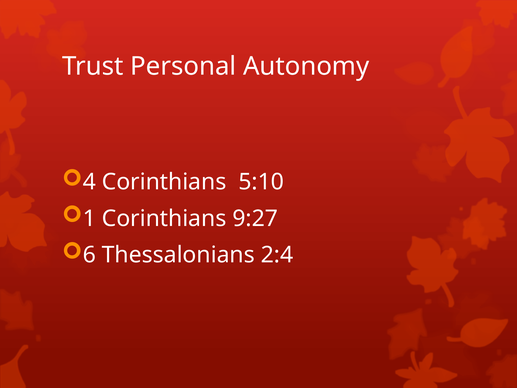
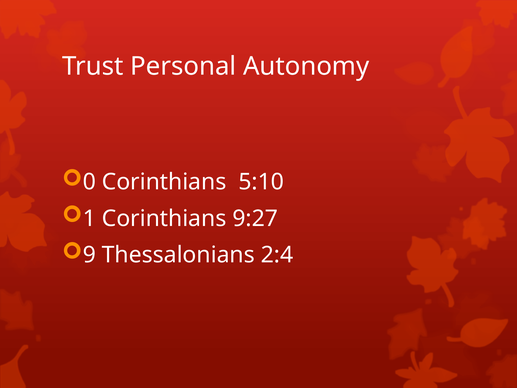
4: 4 -> 0
6: 6 -> 9
